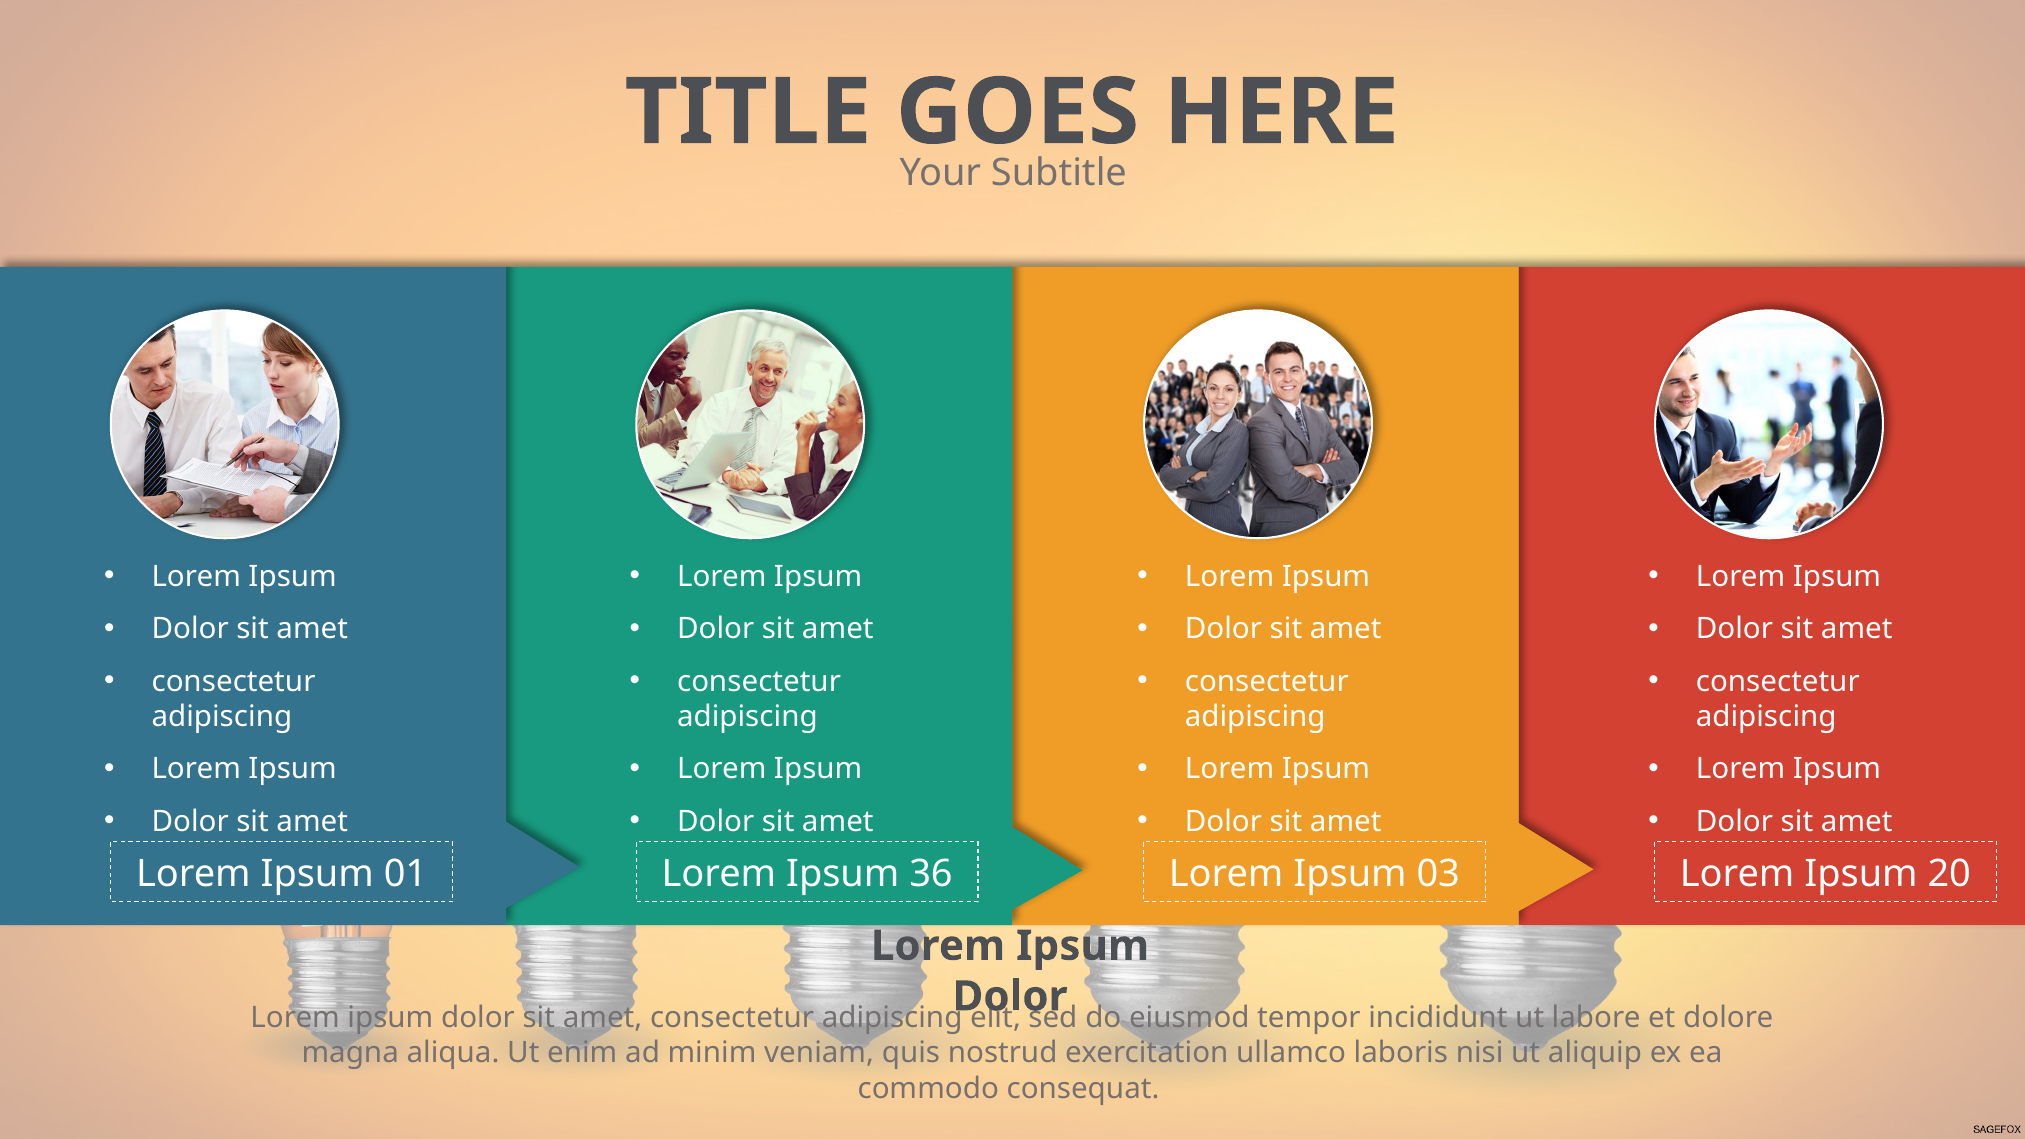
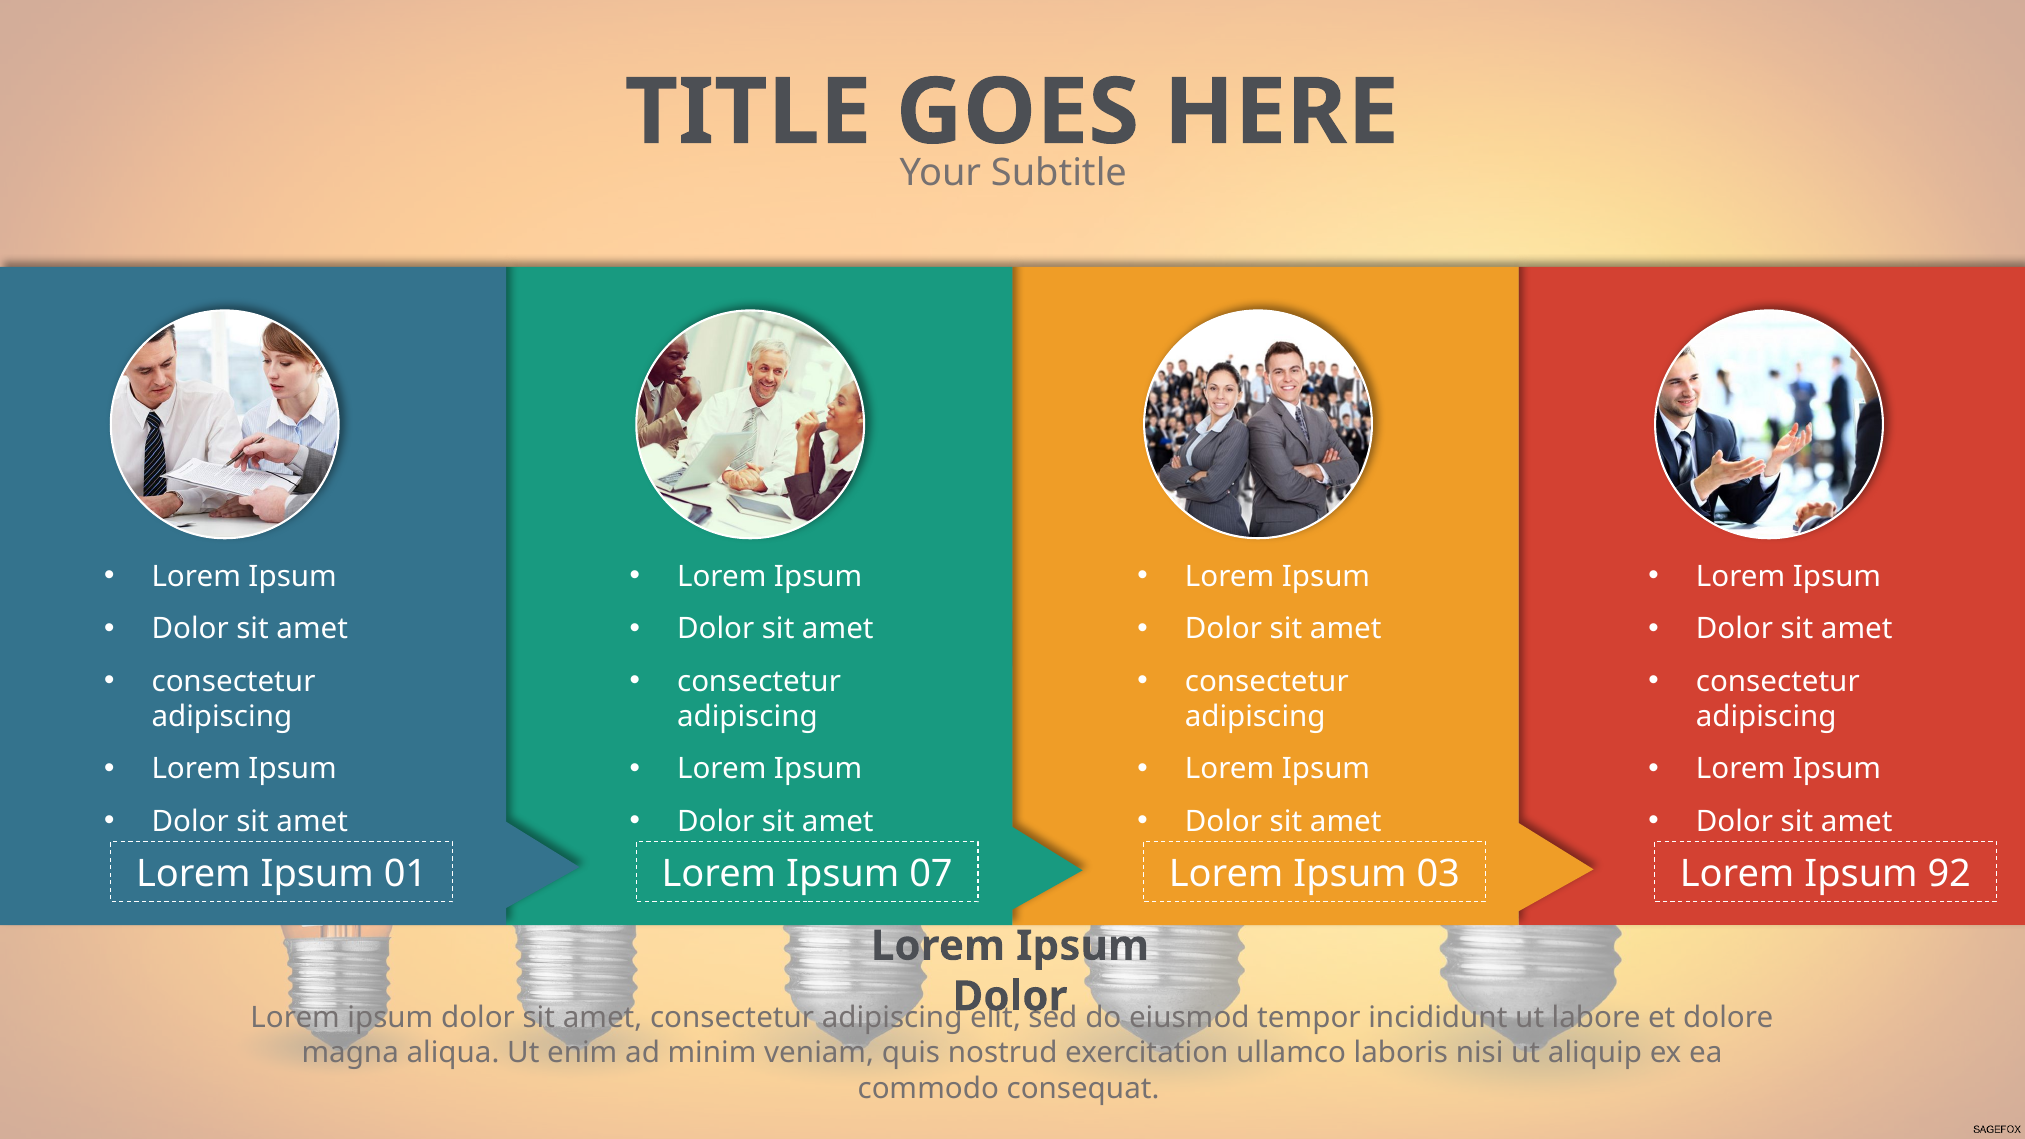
36: 36 -> 07
20: 20 -> 92
